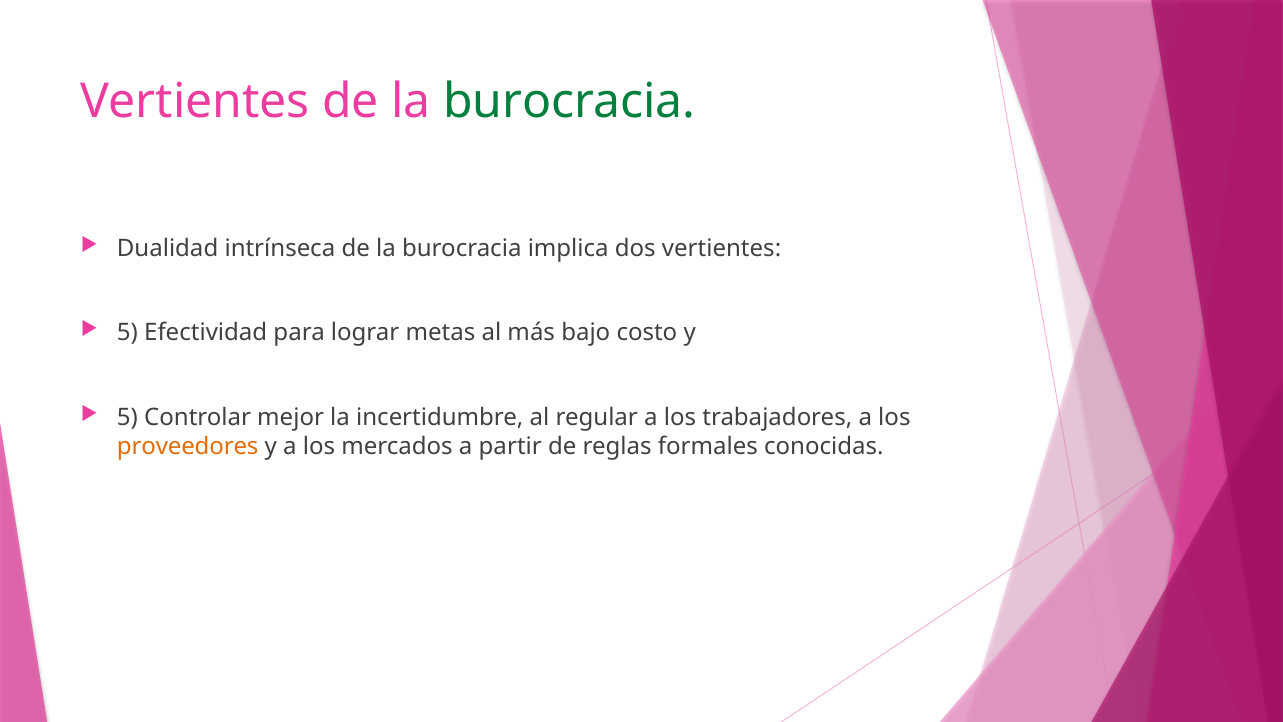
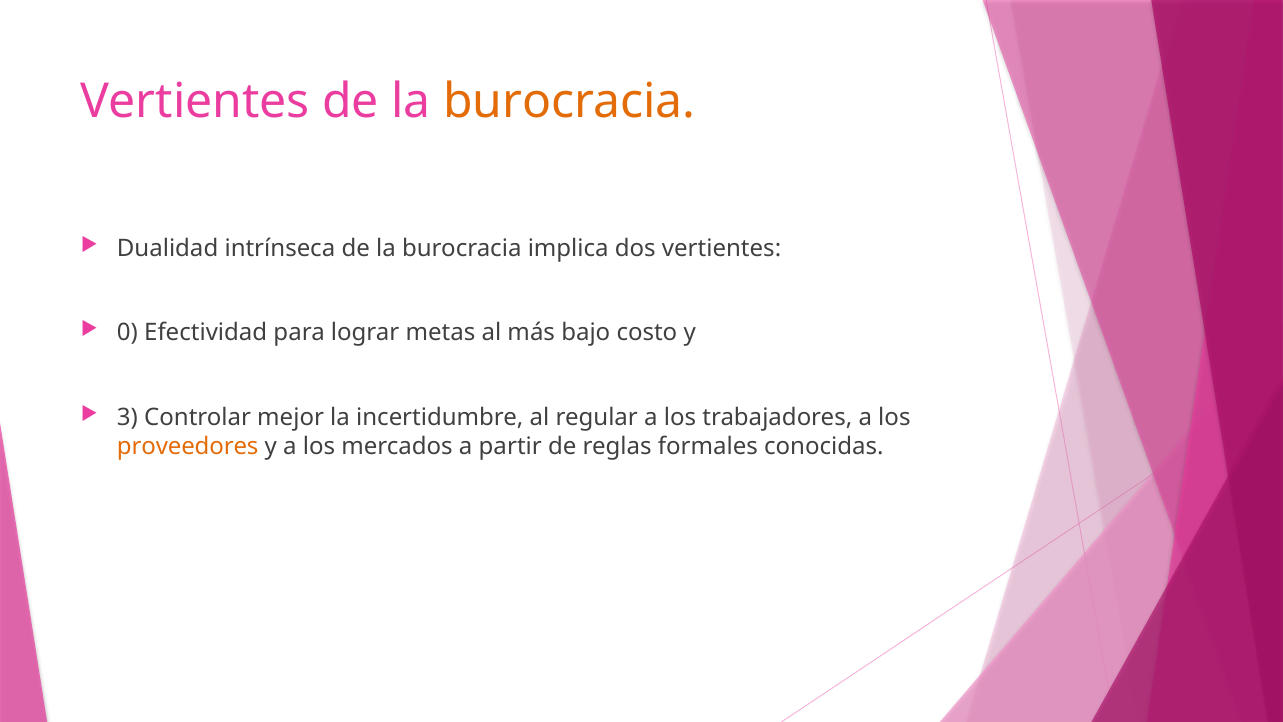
burocracia at (569, 101) colour: green -> orange
5 at (127, 333): 5 -> 0
5 at (127, 417): 5 -> 3
